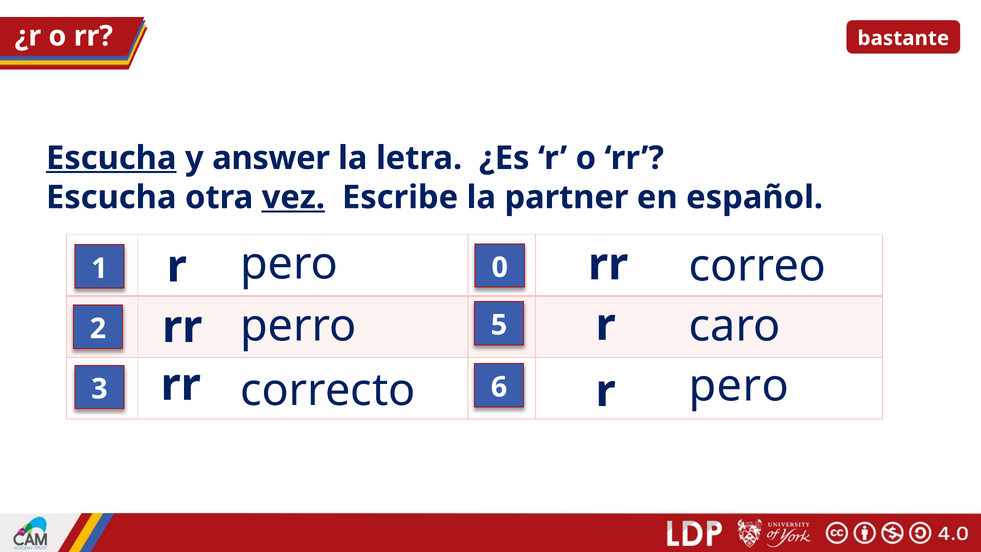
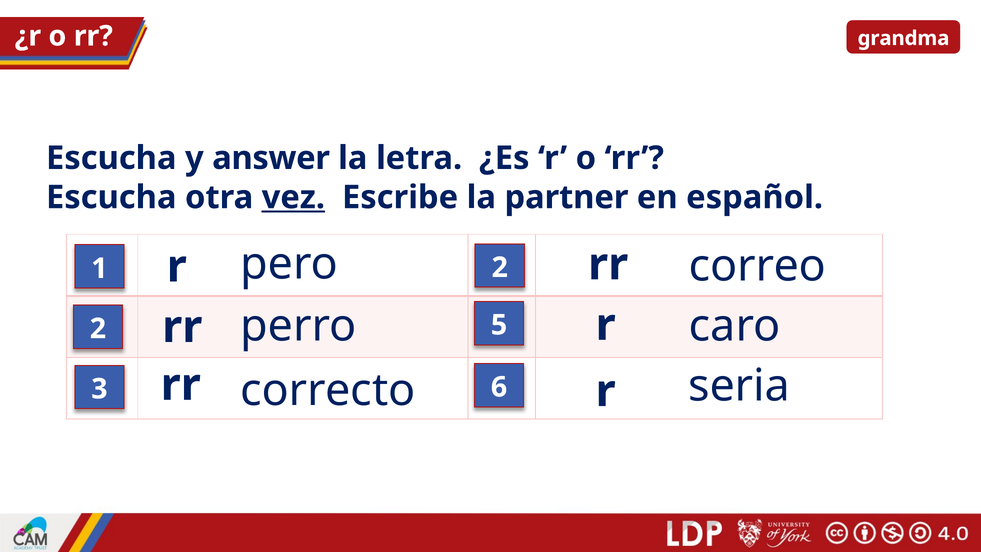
bastante: bastante -> grandma
Escucha at (111, 158) underline: present -> none
1 0: 0 -> 2
pero at (739, 386): pero -> seria
